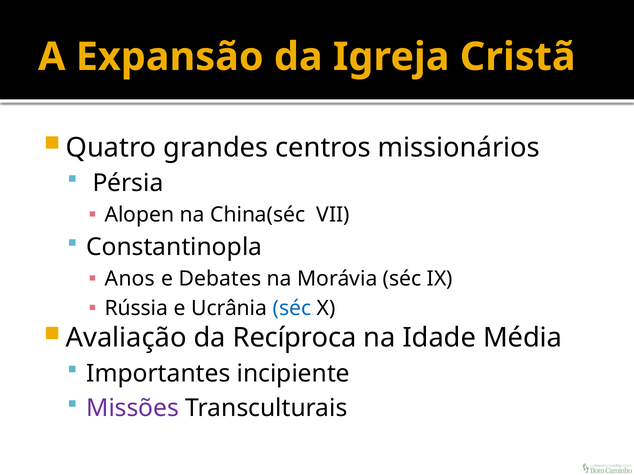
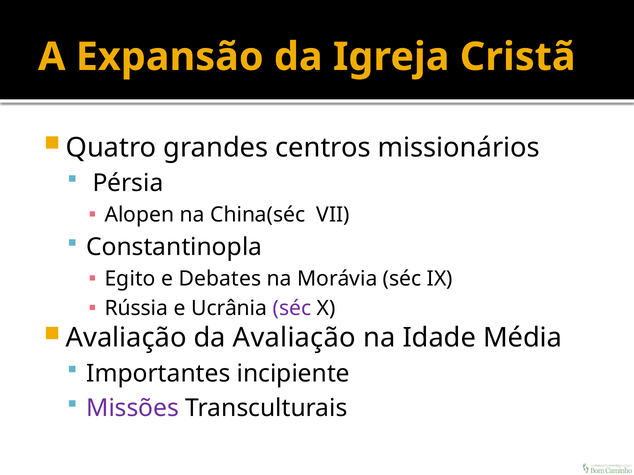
Anos: Anos -> Egito
séc at (292, 309) colour: blue -> purple
da Recíproca: Recíproca -> Avaliação
